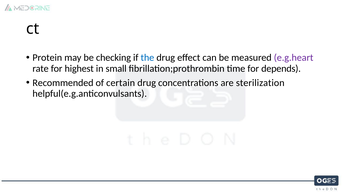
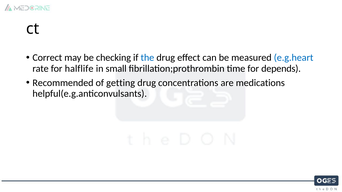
Protein: Protein -> Correct
e.g.heart colour: purple -> blue
highest: highest -> halflife
certain: certain -> getting
sterilization: sterilization -> medications
